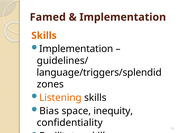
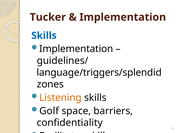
Famed: Famed -> Tucker
Skills at (44, 36) colour: orange -> blue
Bias: Bias -> Golf
inequity: inequity -> barriers
